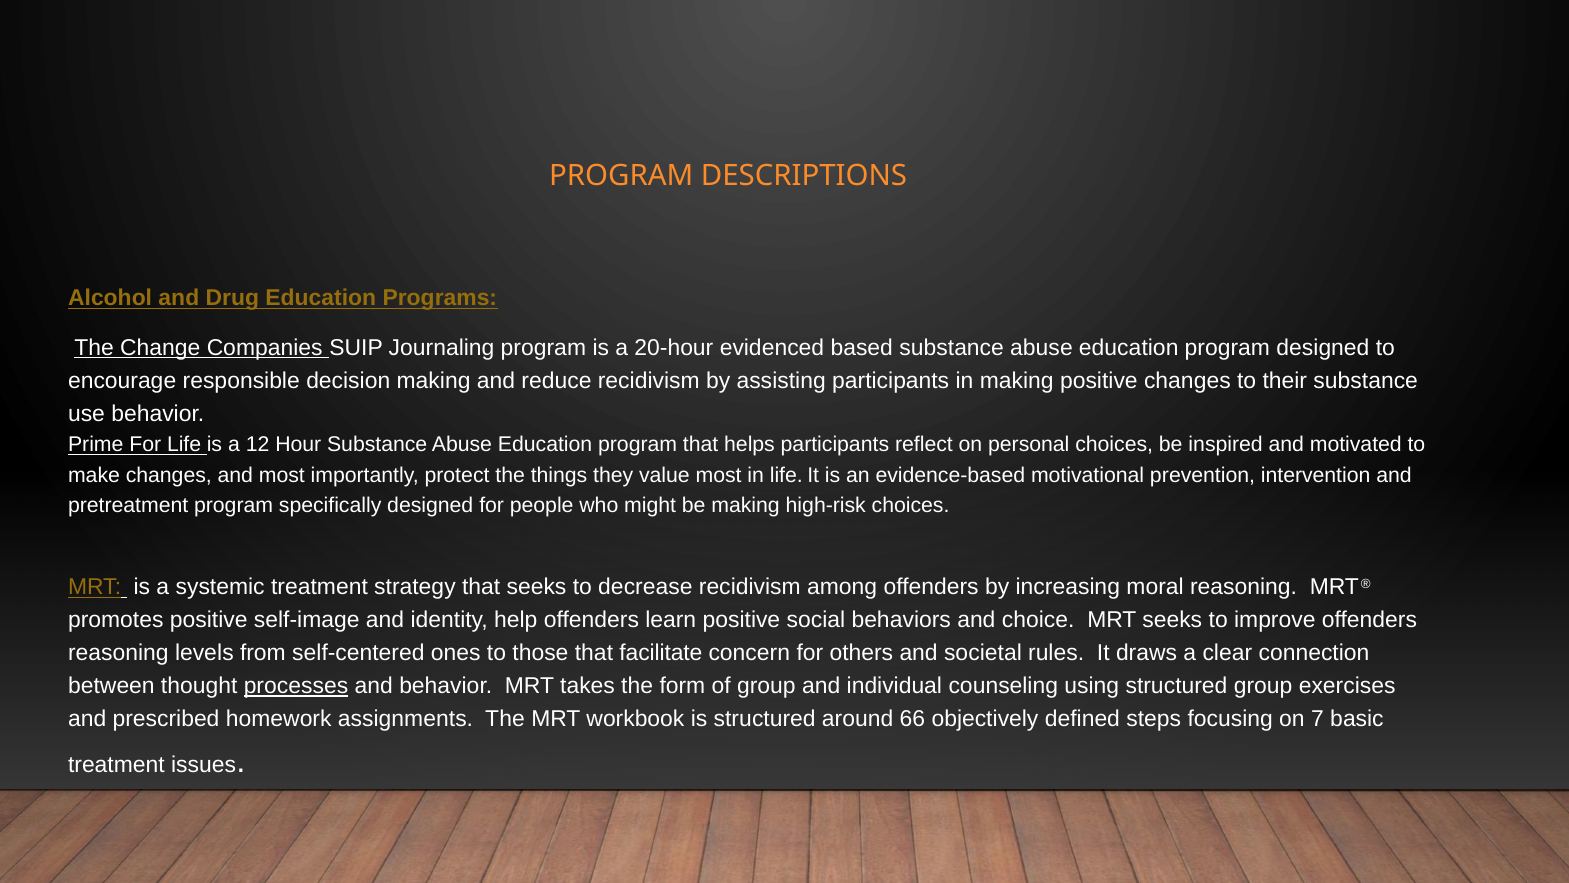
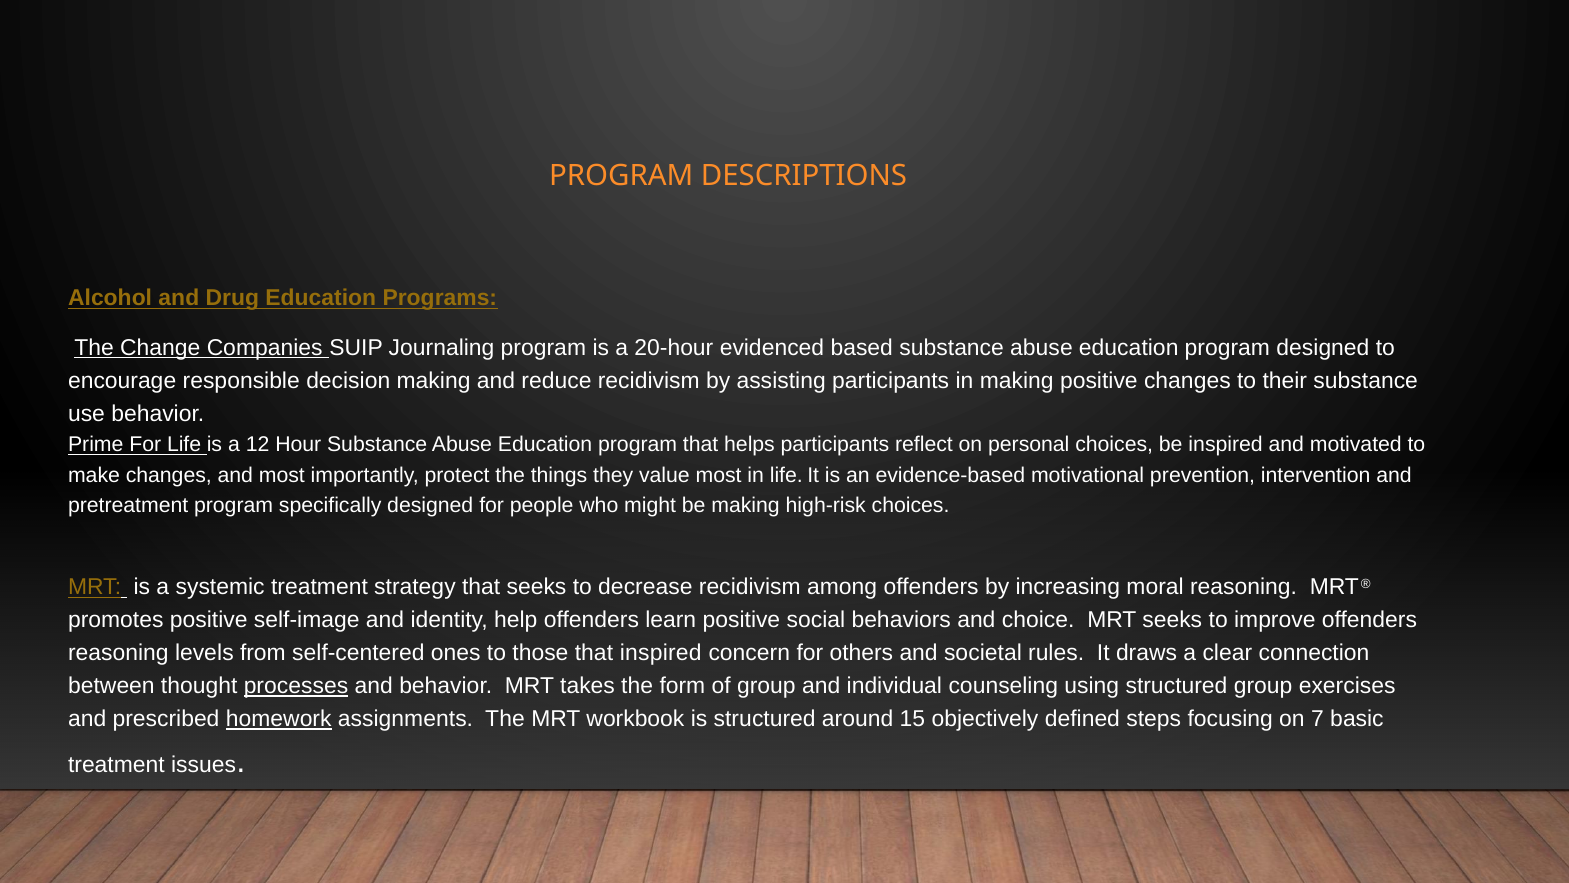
that facilitate: facilitate -> inspired
homework underline: none -> present
66: 66 -> 15
